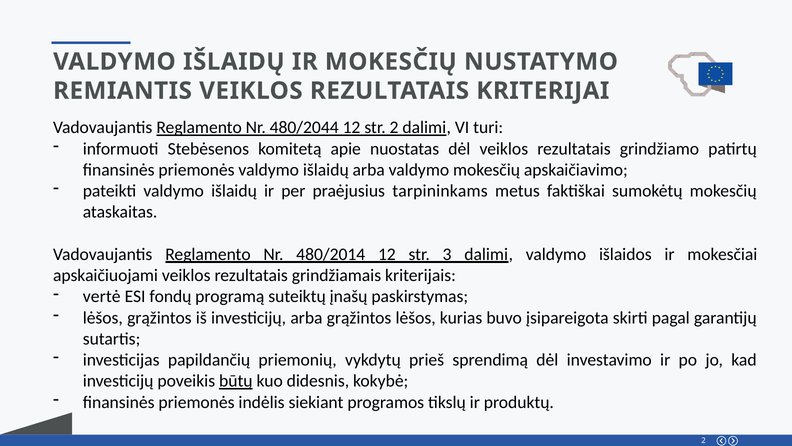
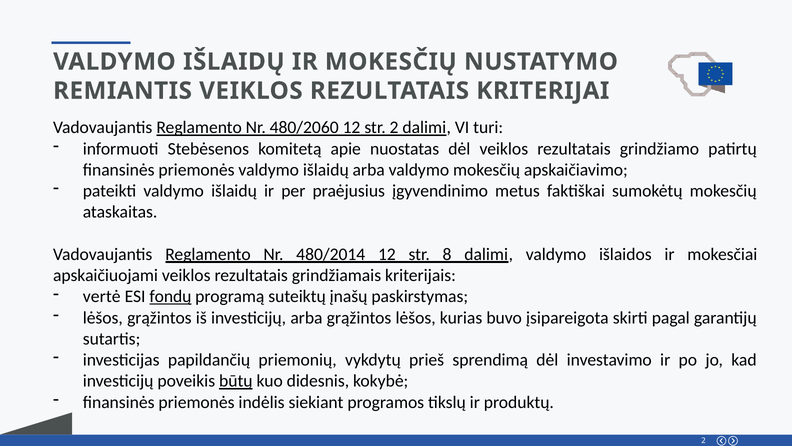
480/2044: 480/2044 -> 480/2060
tarpininkams: tarpininkams -> įgyvendinimo
3: 3 -> 8
fondų underline: none -> present
